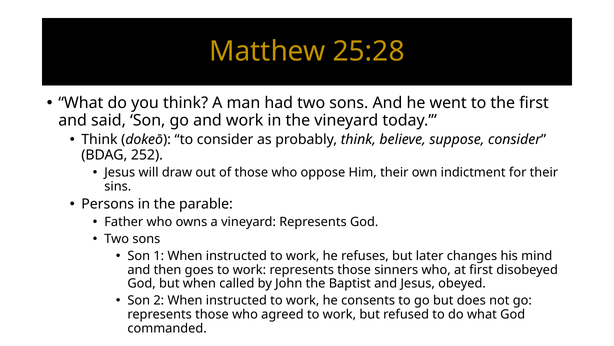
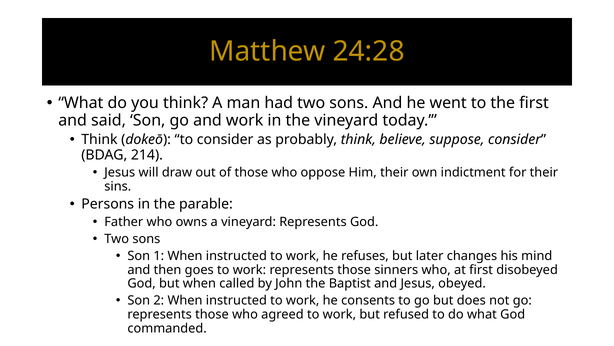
25:28: 25:28 -> 24:28
252: 252 -> 214
